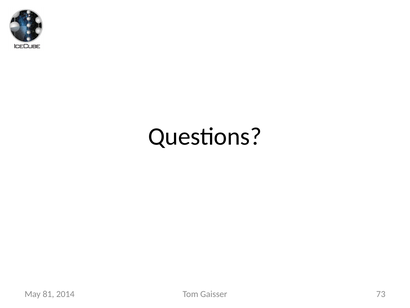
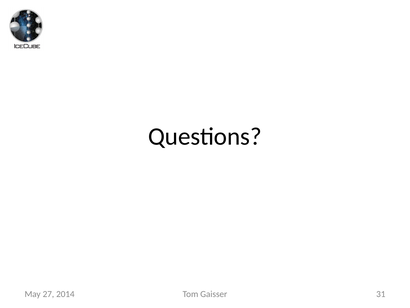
73: 73 -> 31
81: 81 -> 27
